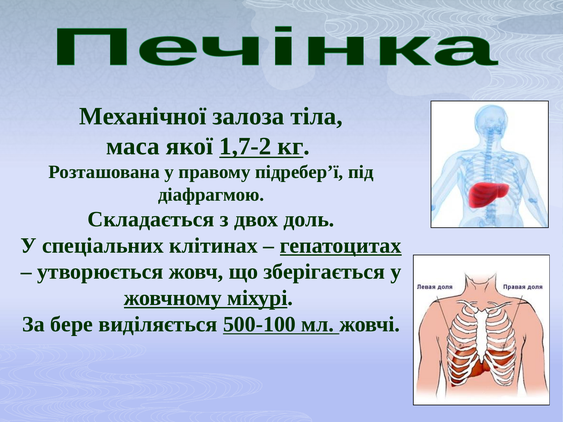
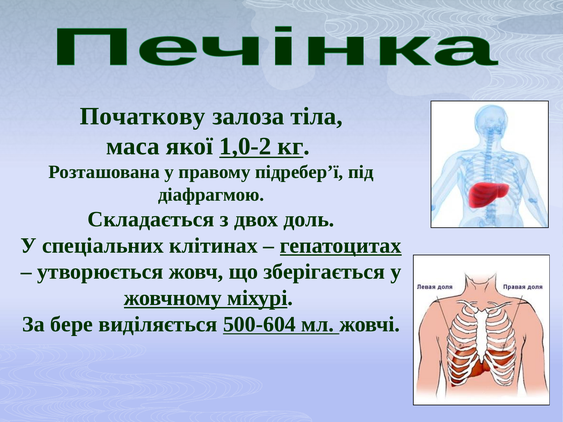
Механічної: Механічної -> Початкову
1,7-2: 1,7-2 -> 1,0-2
500-100: 500-100 -> 500-604
